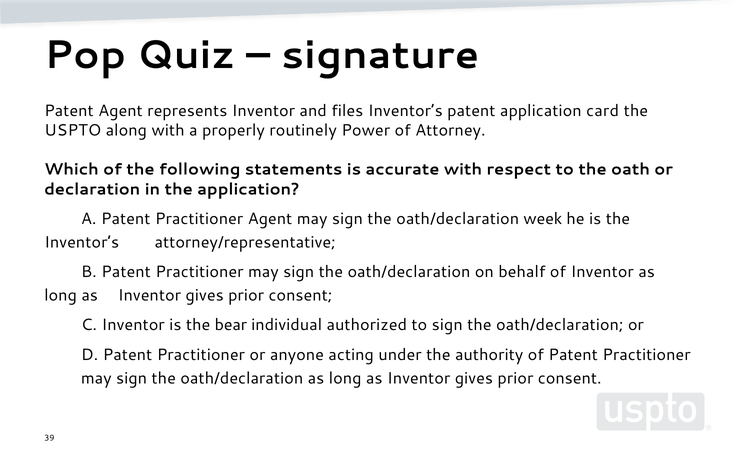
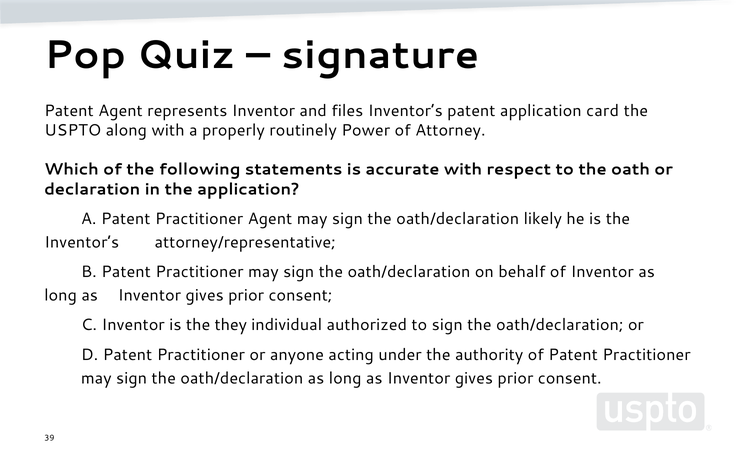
week: week -> likely
bear: bear -> they
